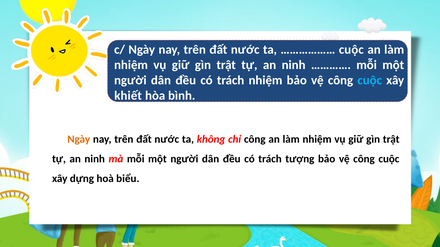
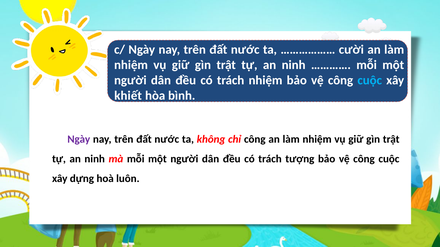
cuộc at (351, 50): cuộc -> cười
Ngày at (79, 139) colour: orange -> purple
biểu: biểu -> luôn
